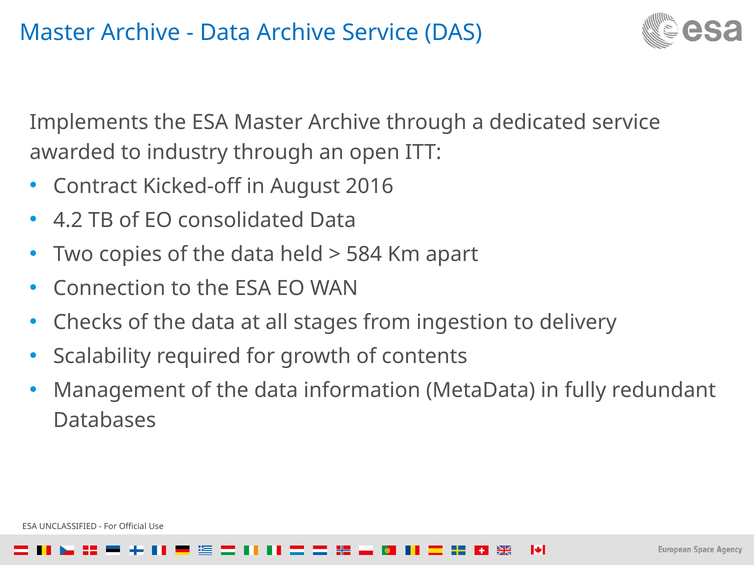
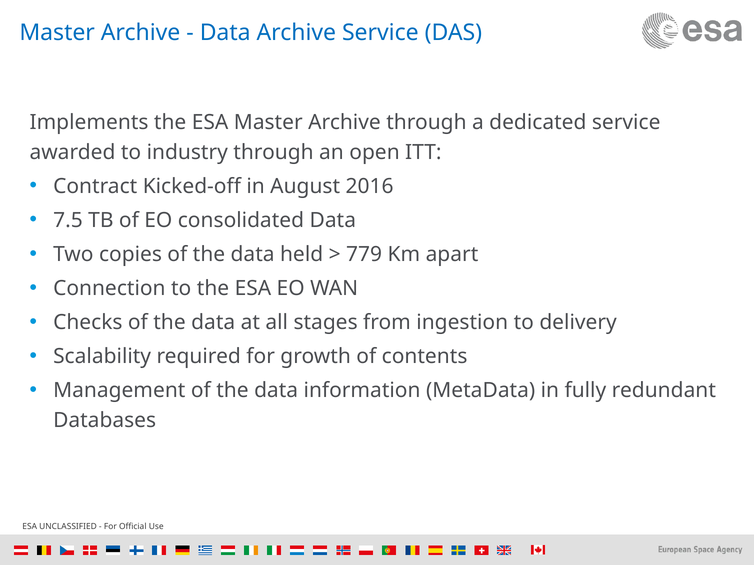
4.2: 4.2 -> 7.5
584: 584 -> 779
